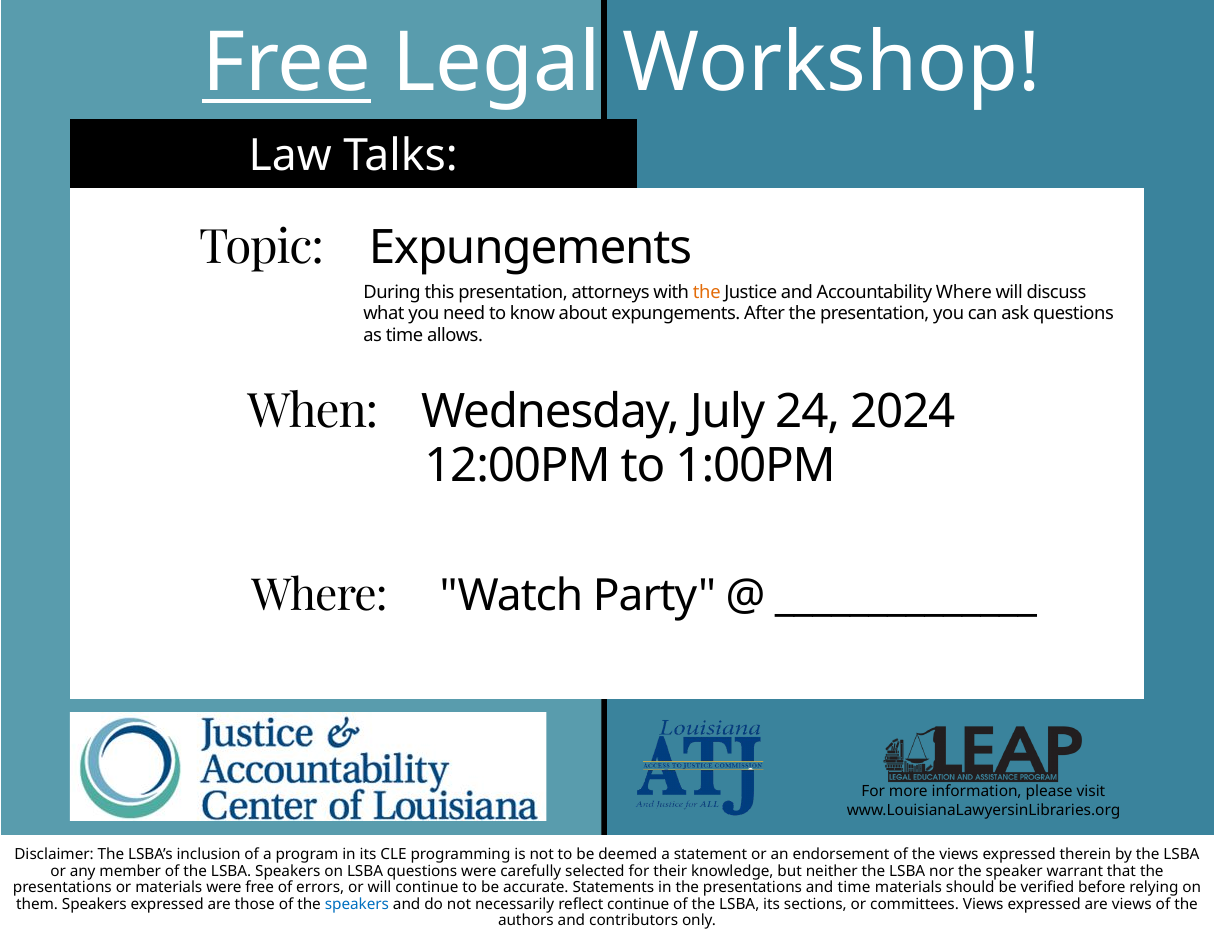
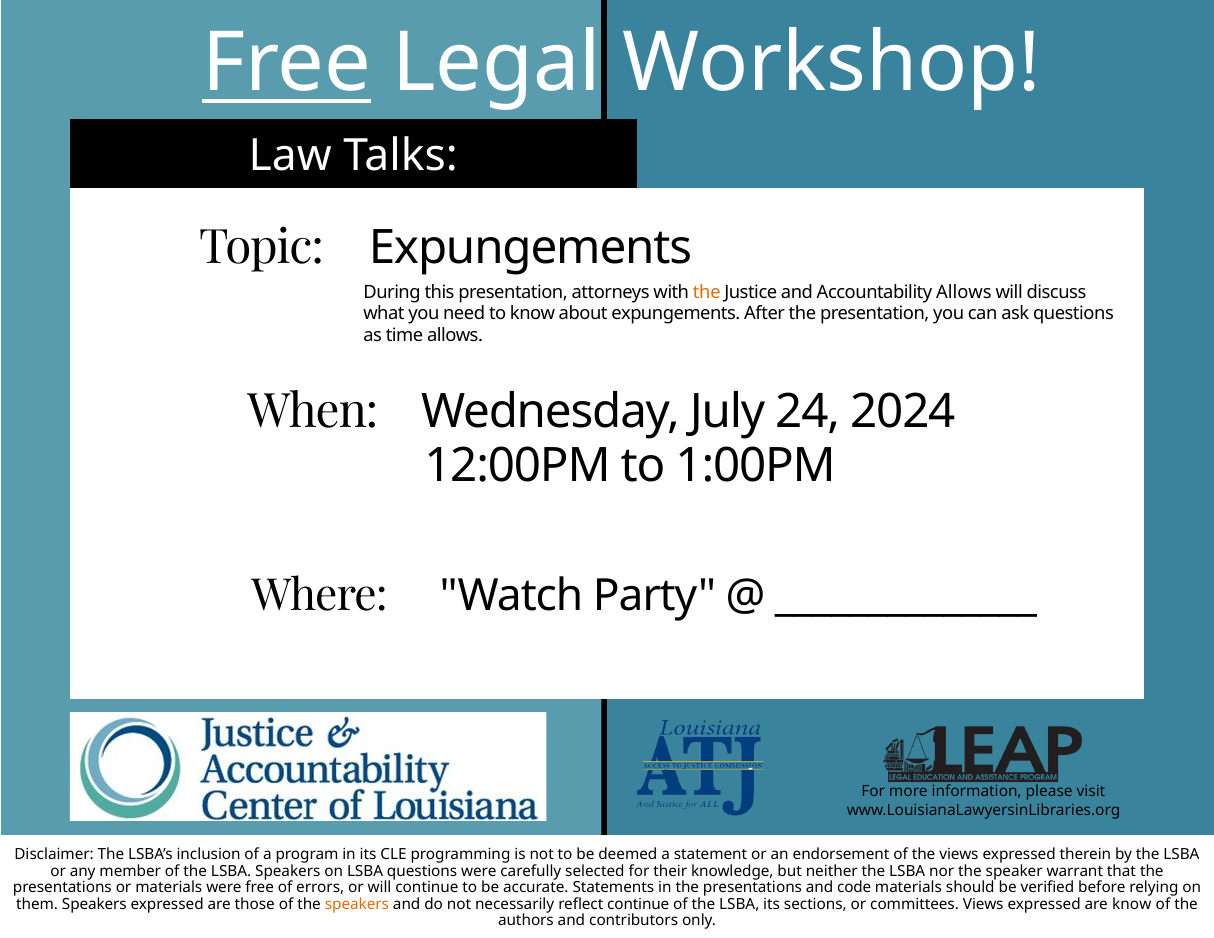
Accountability Where: Where -> Allows
and time: time -> code
speakers at (357, 904) colour: blue -> orange
are views: views -> know
